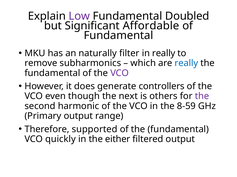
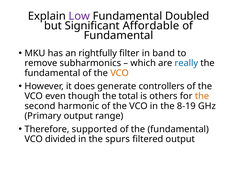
naturally: naturally -> rightfully
in really: really -> band
VCO at (120, 73) colour: purple -> orange
next: next -> total
the at (202, 97) colour: purple -> orange
8-59: 8-59 -> 8-19
quickly: quickly -> divided
either: either -> spurs
